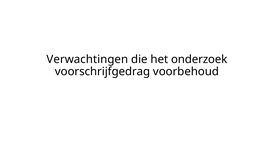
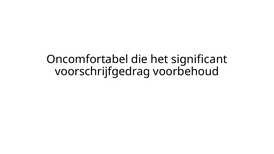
Verwachtingen: Verwachtingen -> Oncomfortabel
onderzoek: onderzoek -> significant
